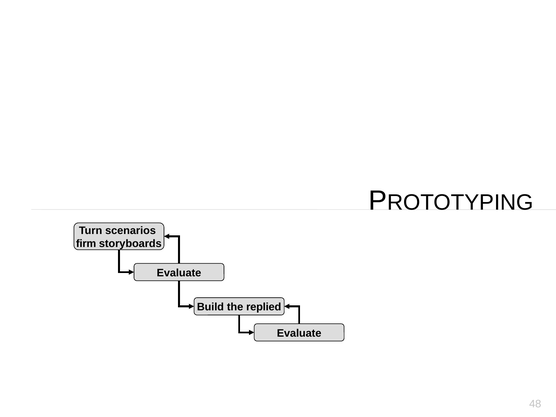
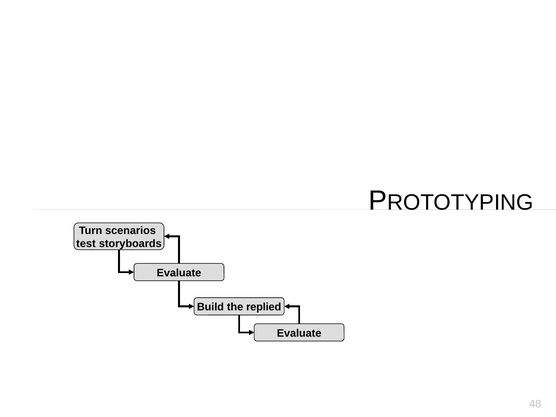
firm: firm -> test
